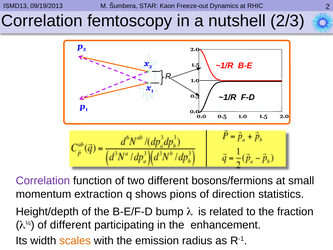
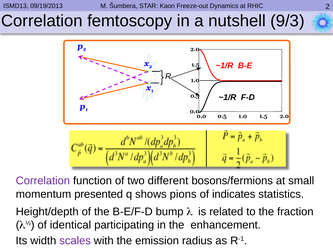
2/3: 2/3 -> 9/3
extraction: extraction -> presented
direction: direction -> indicates
of different: different -> identical
scales colour: orange -> purple
